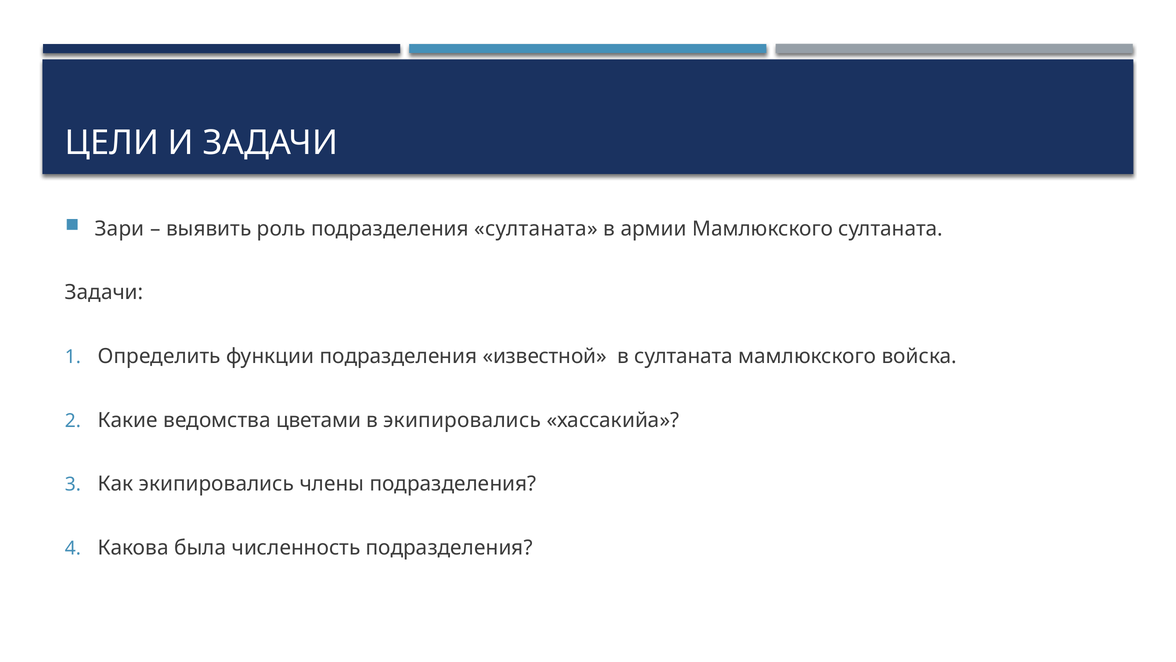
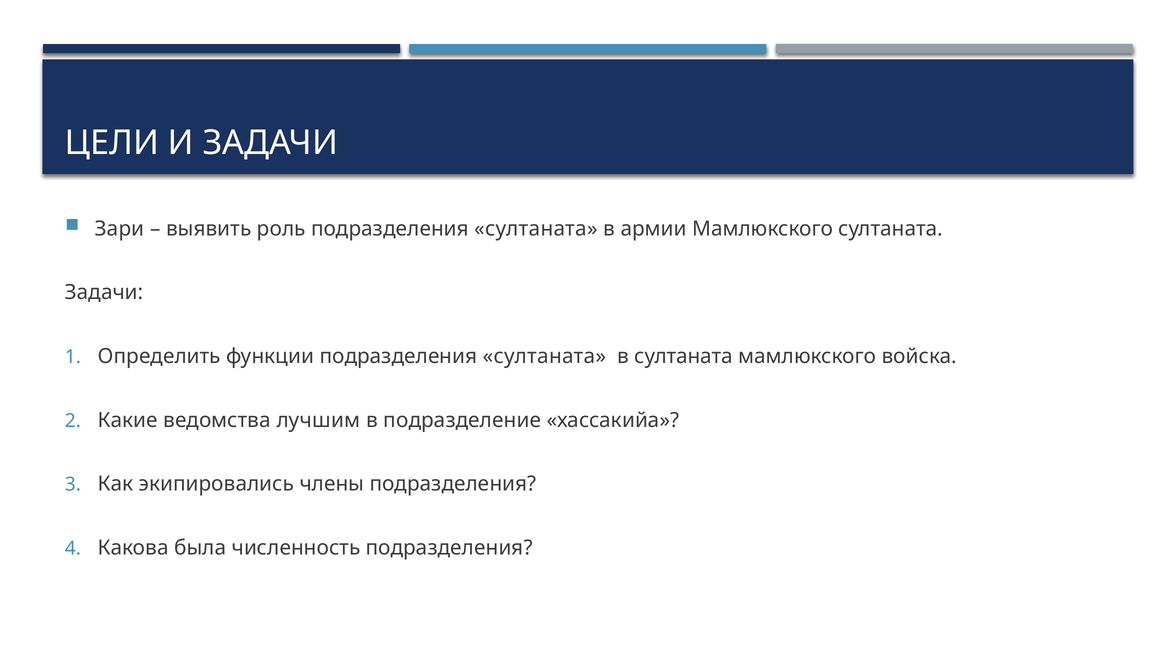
функции подразделения известной: известной -> султаната
цветами: цветами -> лучшим
в экипировались: экипировались -> подразделение
